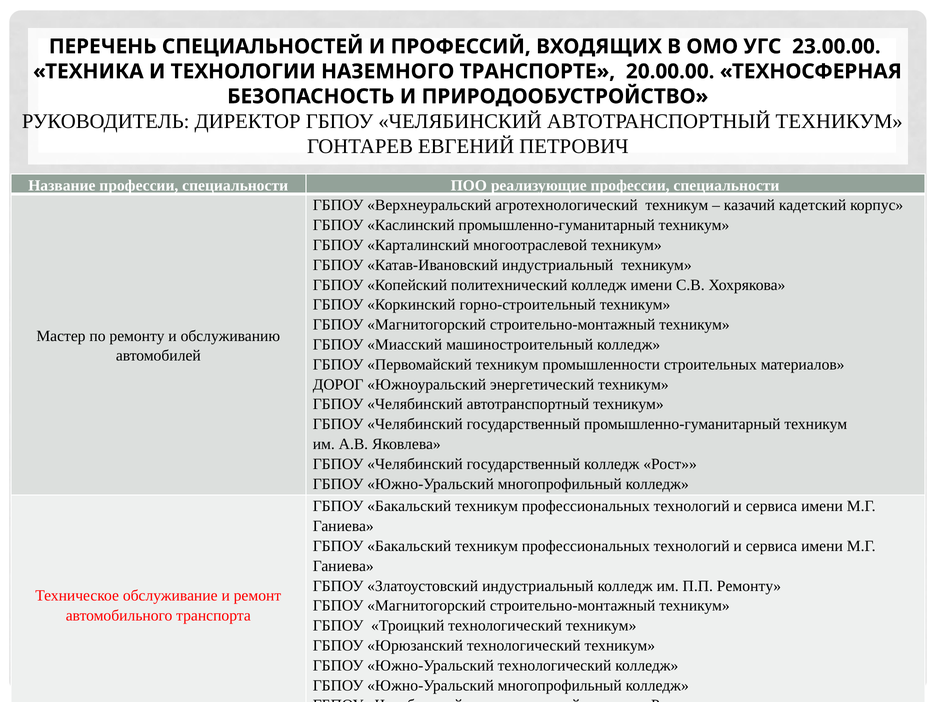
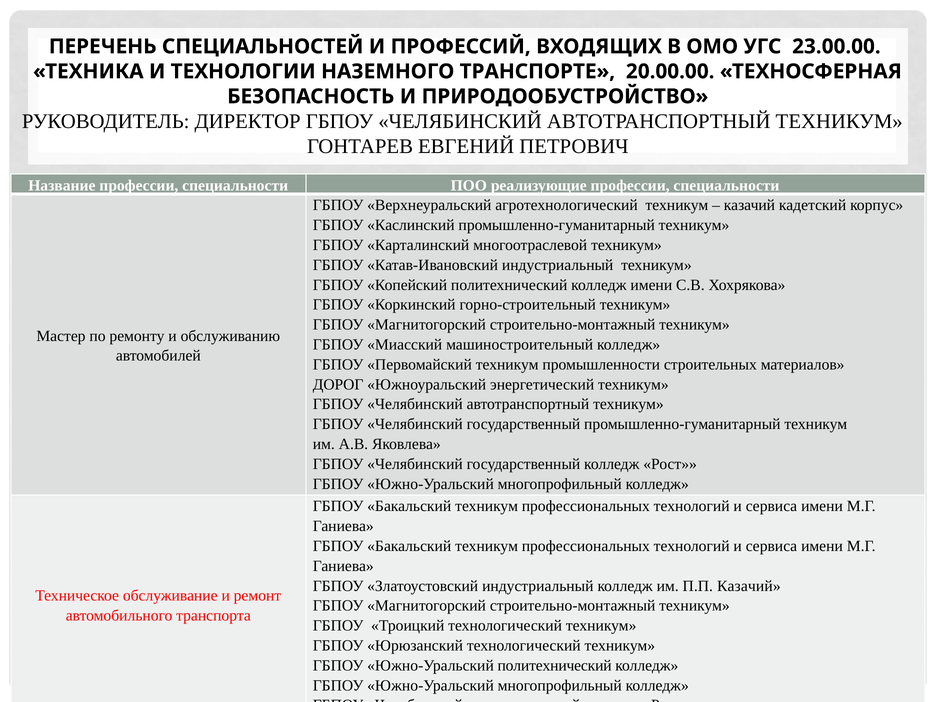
П.П Ремонту: Ремонту -> Казачий
Южно-Уральский технологический: технологический -> политехнический
